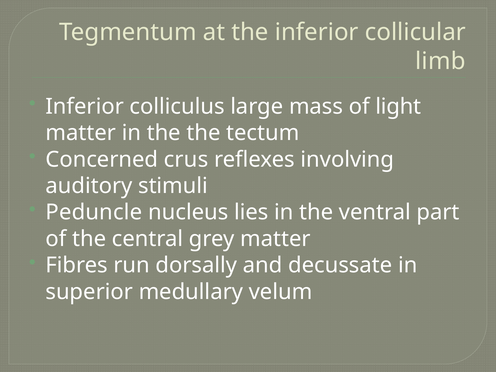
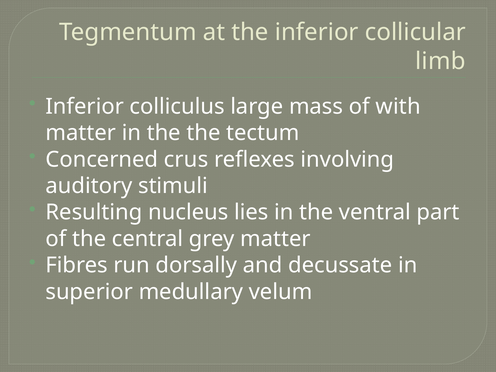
light: light -> with
Peduncle: Peduncle -> Resulting
